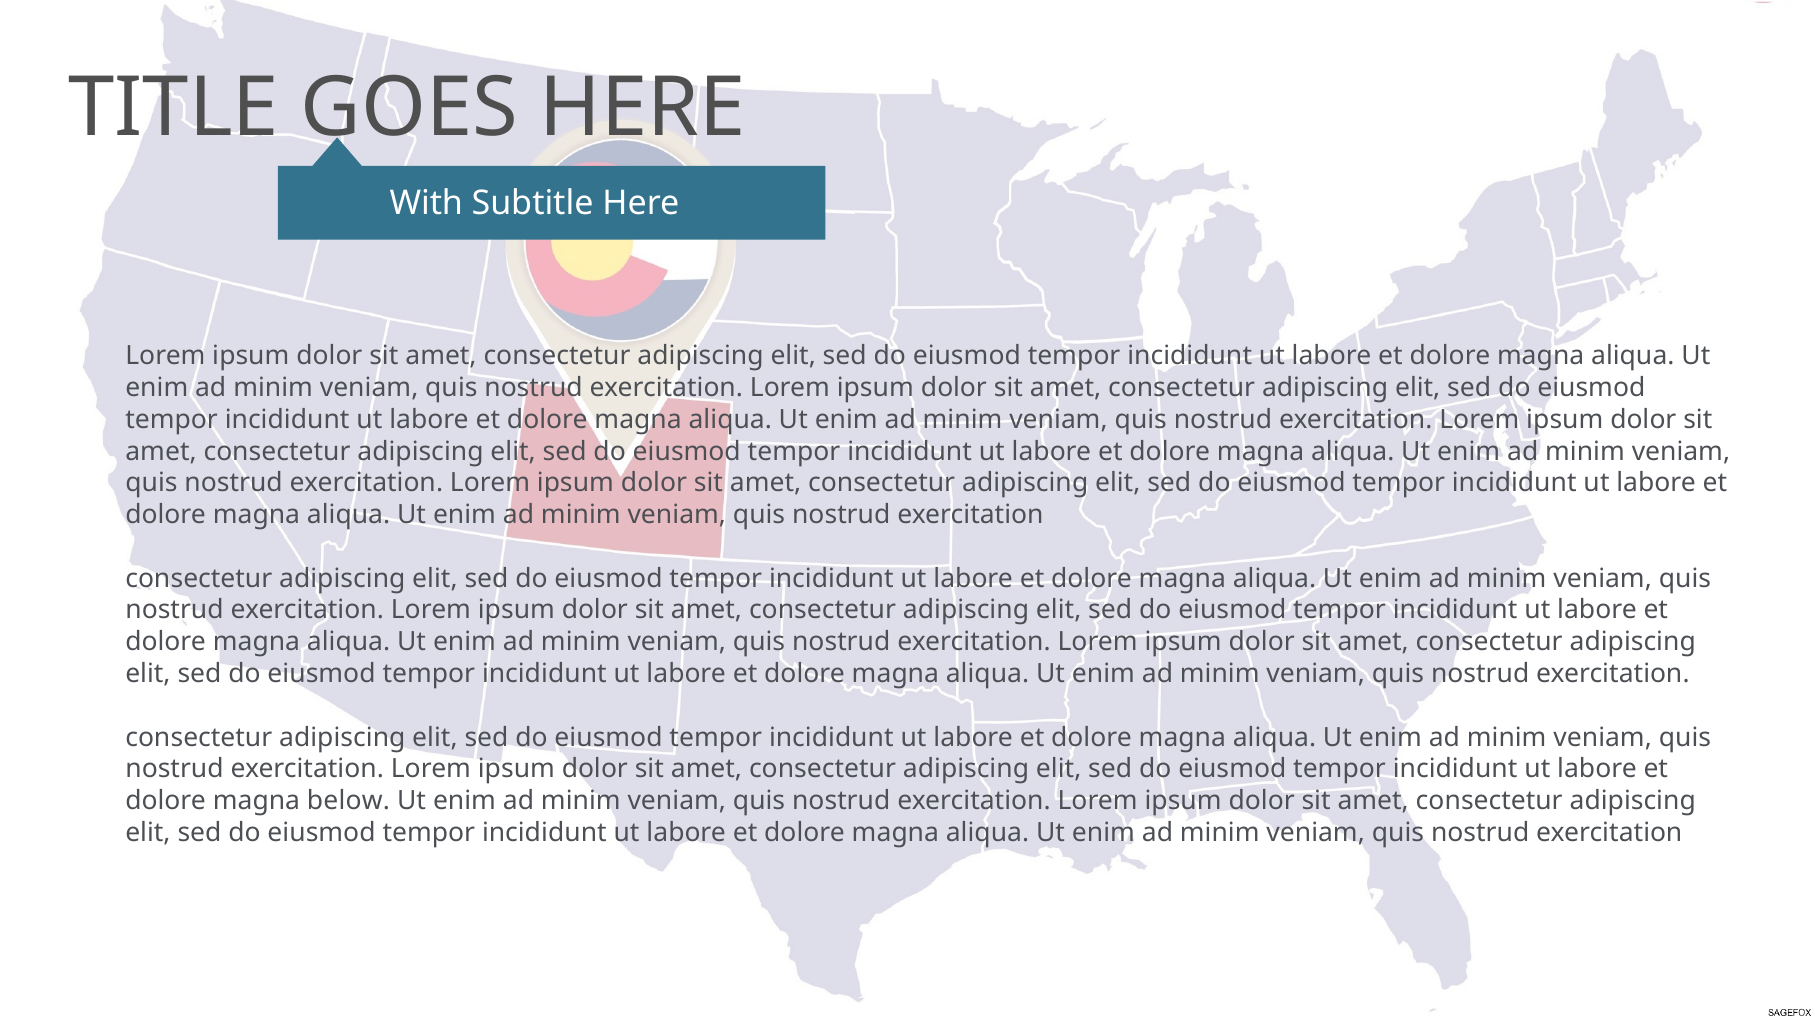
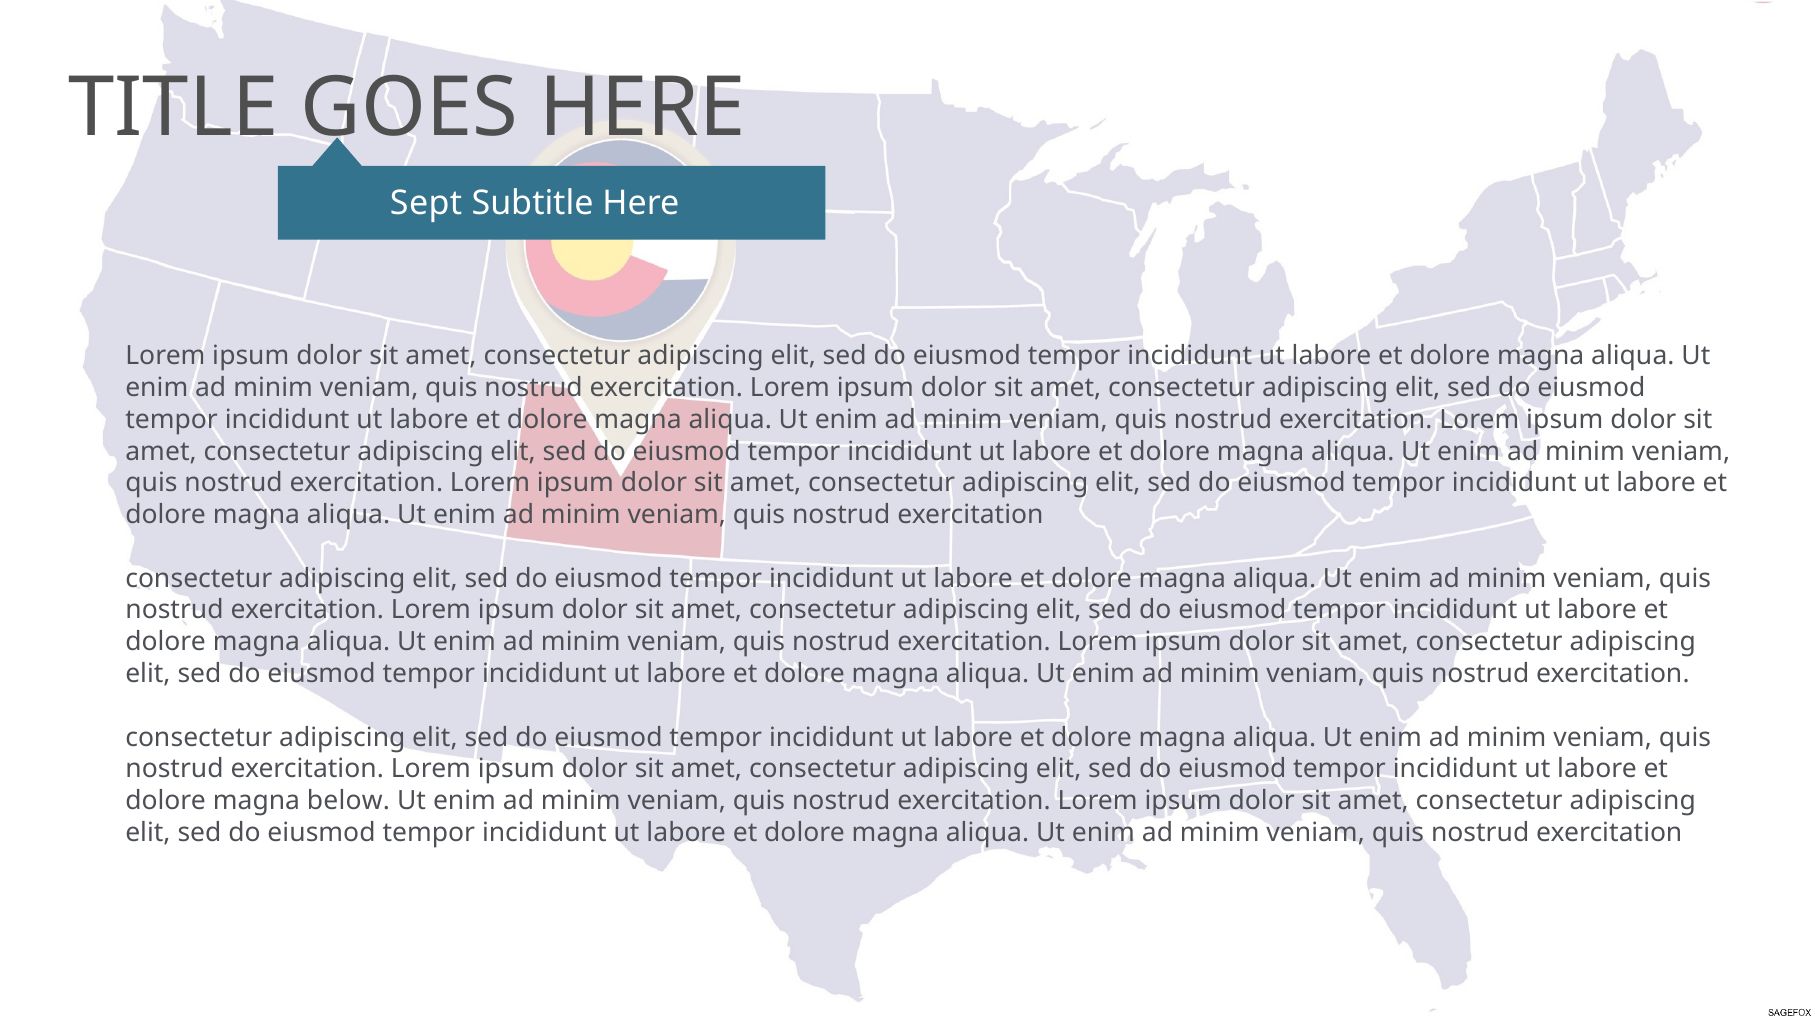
With: With -> Sept
